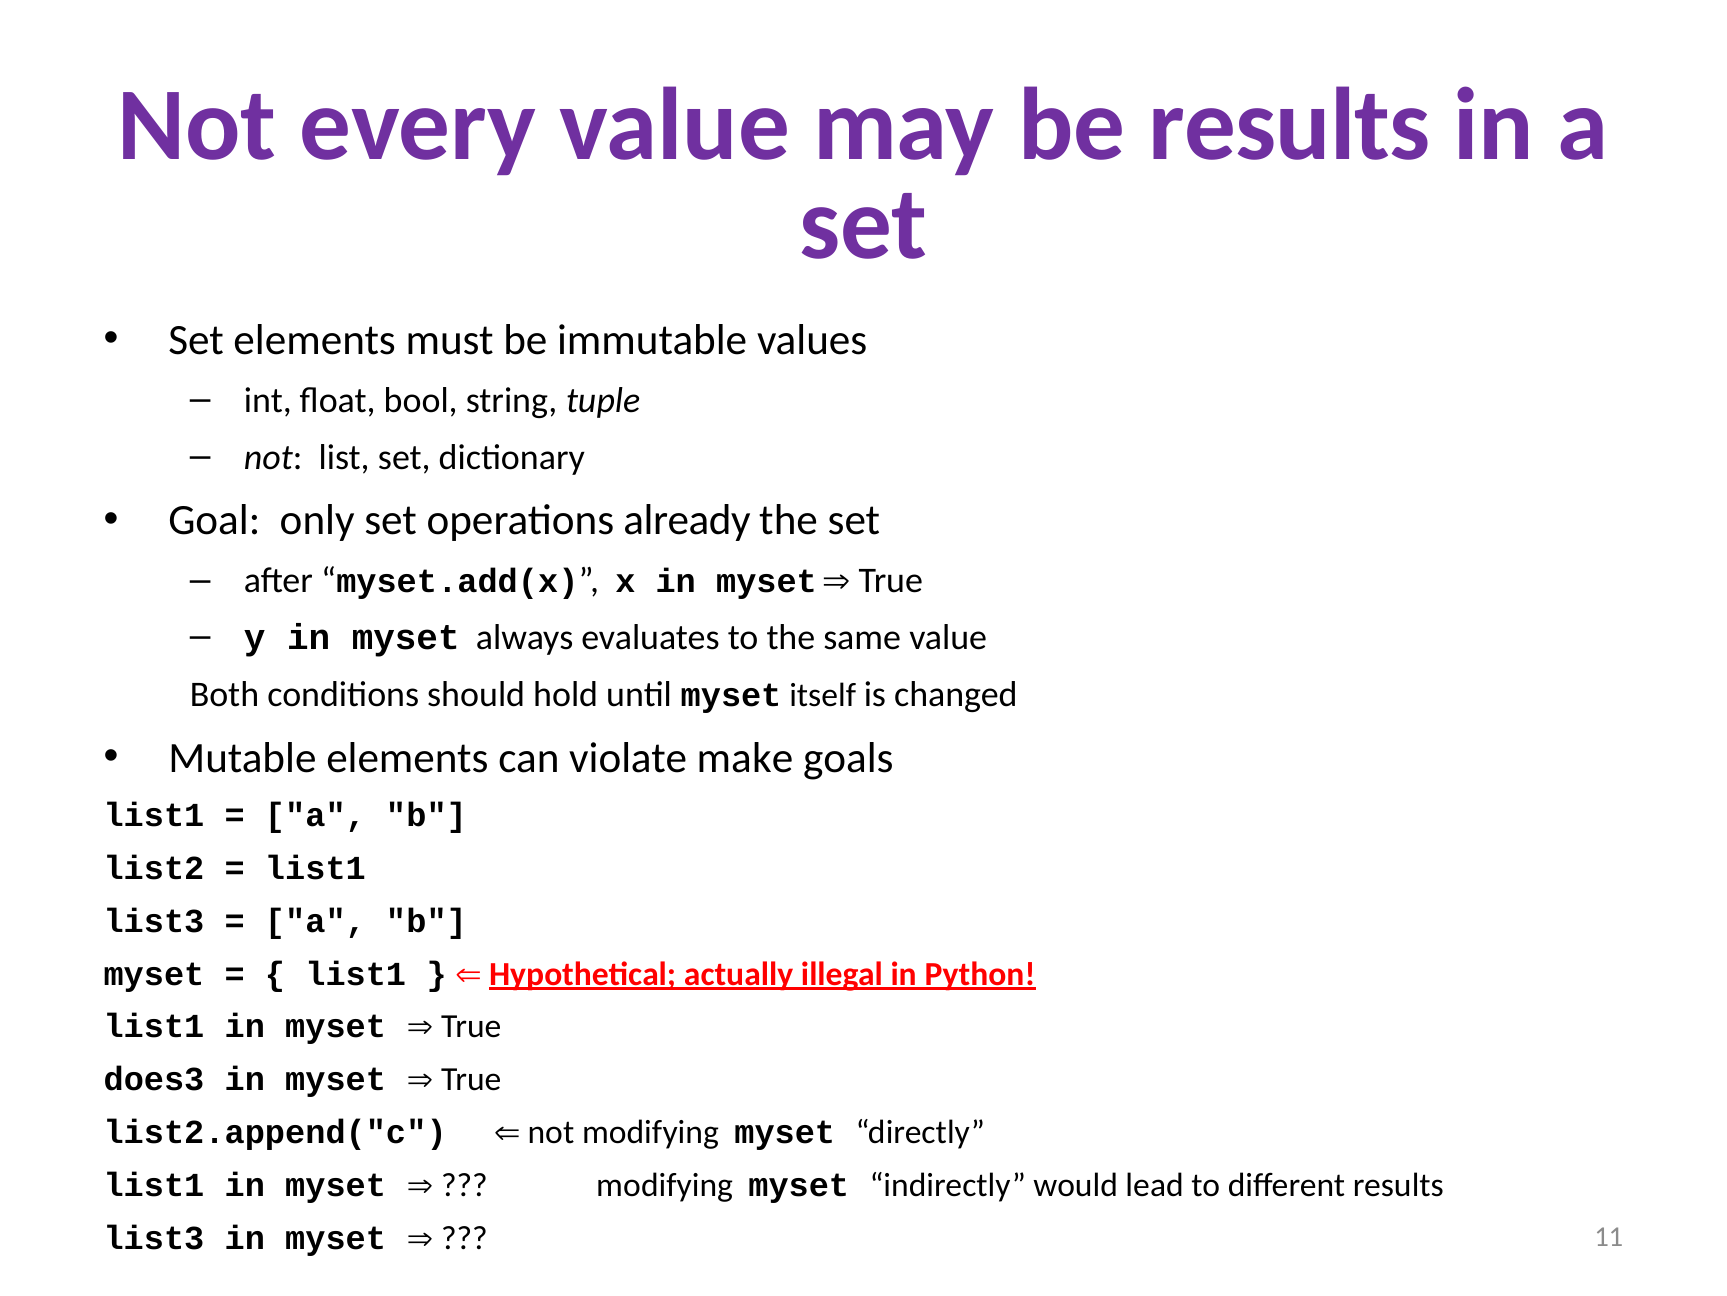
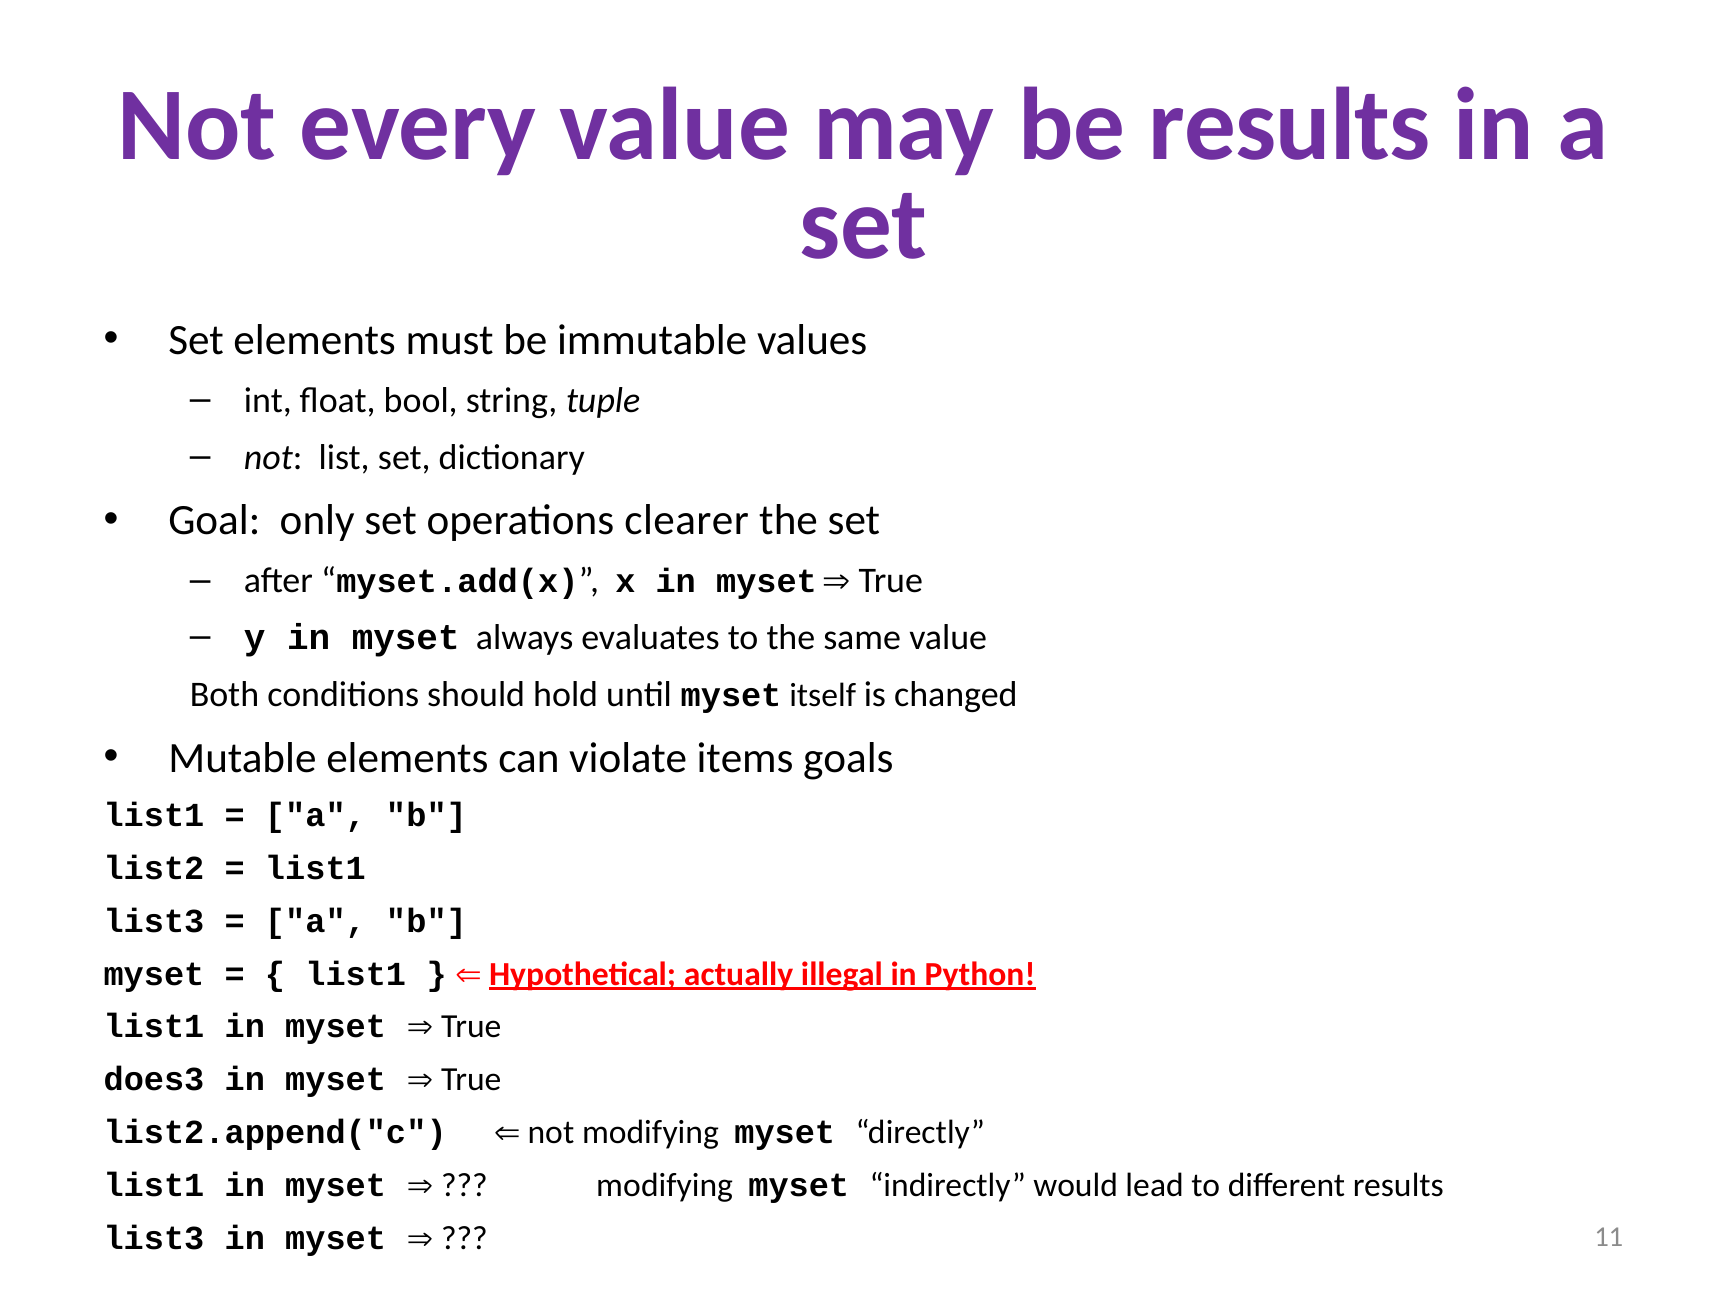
already: already -> clearer
make: make -> items
